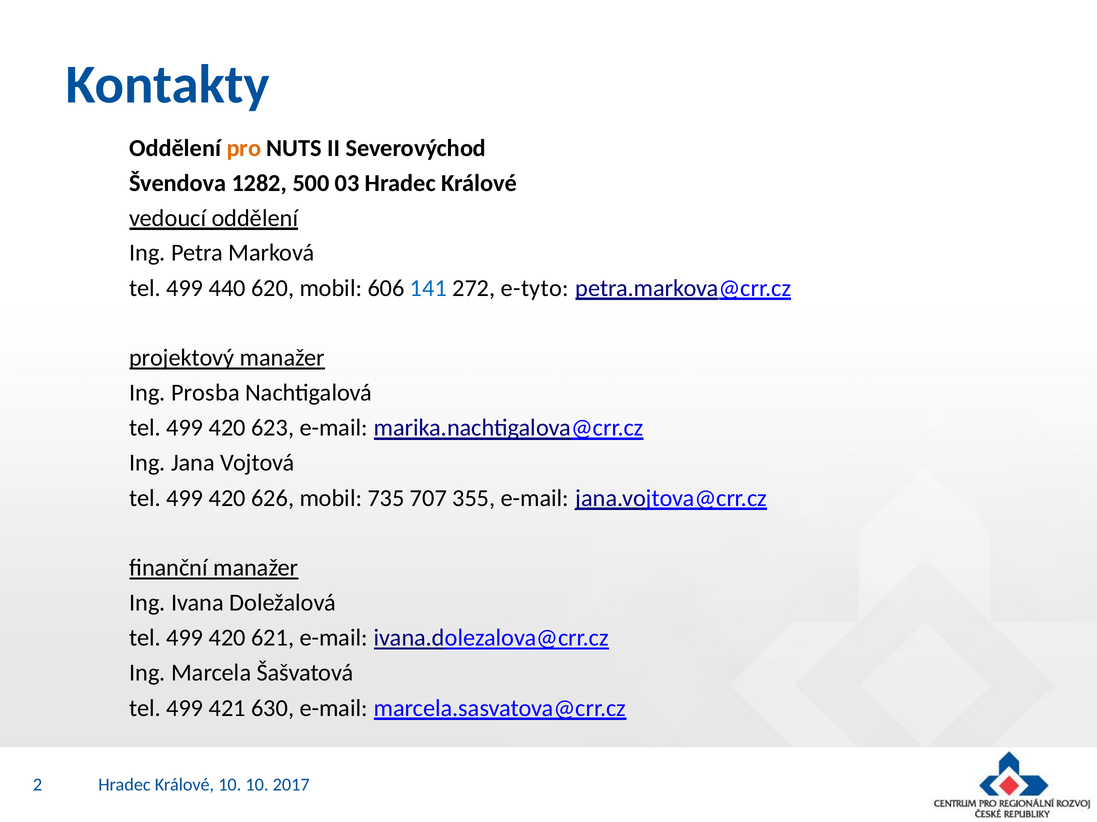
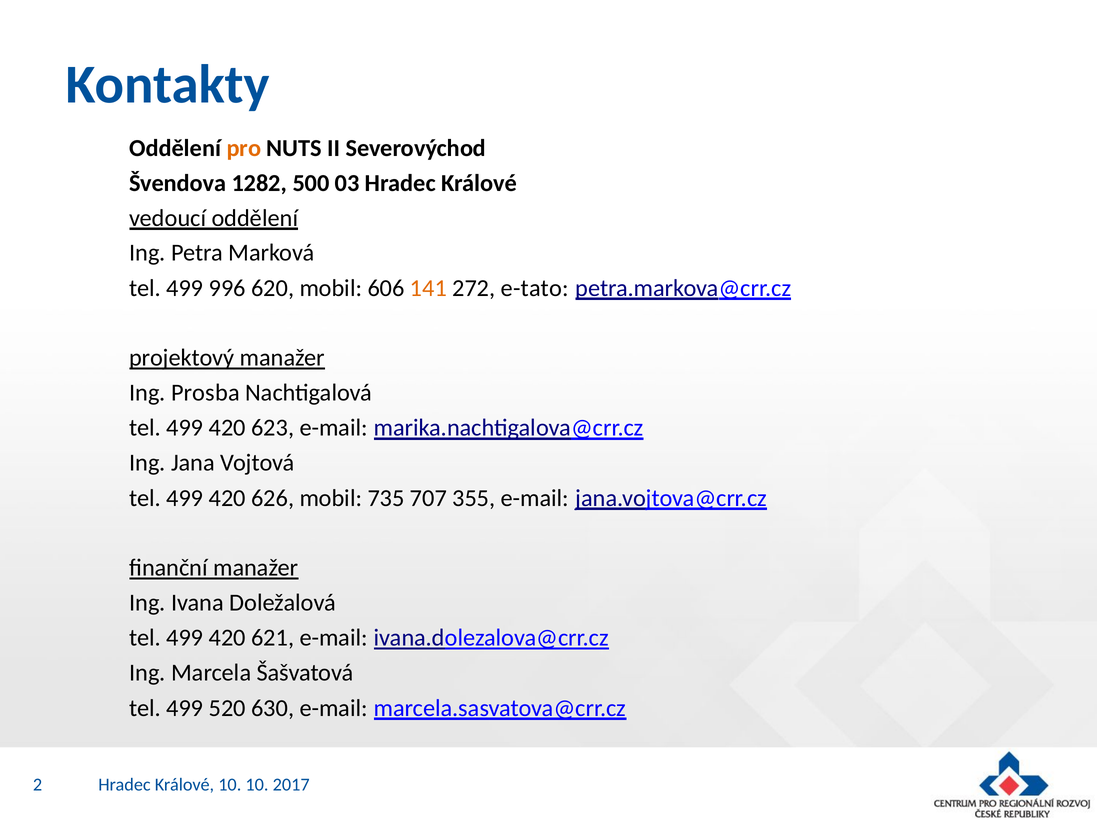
440: 440 -> 996
141 colour: blue -> orange
e-tyto: e-tyto -> e-tato
421: 421 -> 520
